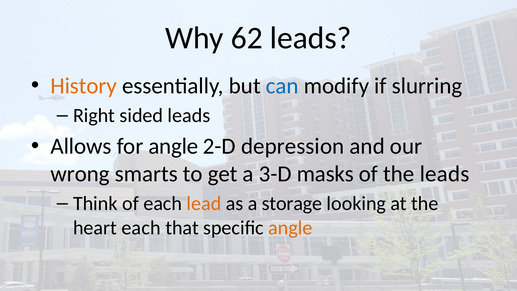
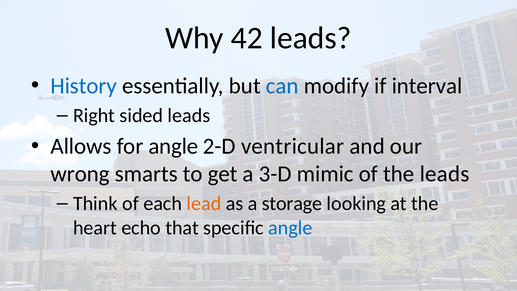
62: 62 -> 42
History colour: orange -> blue
slurring: slurring -> interval
depression: depression -> ventricular
masks: masks -> mimic
heart each: each -> echo
angle at (290, 228) colour: orange -> blue
